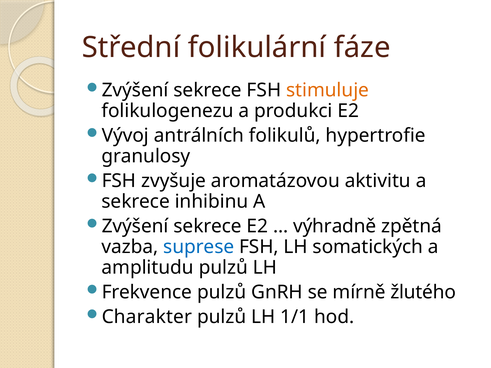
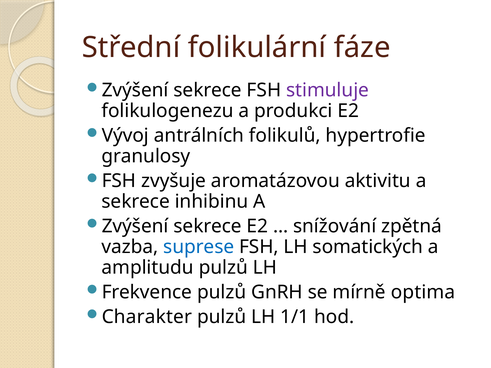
stimuluje colour: orange -> purple
výhradně: výhradně -> snížování
žlutého: žlutého -> optima
